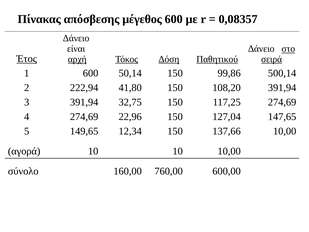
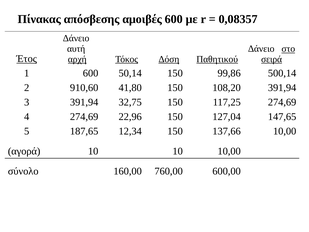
μέγεθος: μέγεθος -> αμοιβές
είναι: είναι -> αυτή
222,94: 222,94 -> 910,60
149,65: 149,65 -> 187,65
